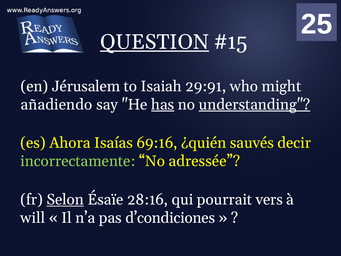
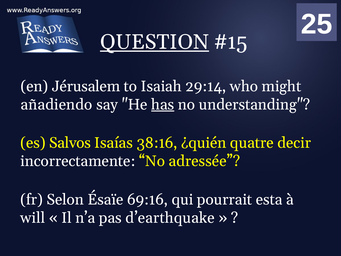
29:91: 29:91 -> 29:14
understanding underline: present -> none
Ahora: Ahora -> Salvos
69:16: 69:16 -> 38:16
sauvés: sauvés -> quatre
incorrectamente colour: light green -> white
Selon underline: present -> none
28:16: 28:16 -> 69:16
vers: vers -> esta
d’condiciones: d’condiciones -> d’earthquake
